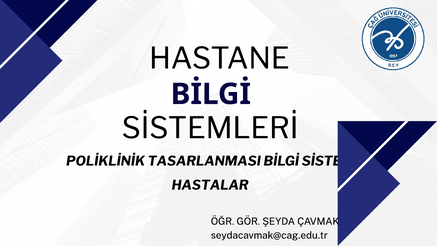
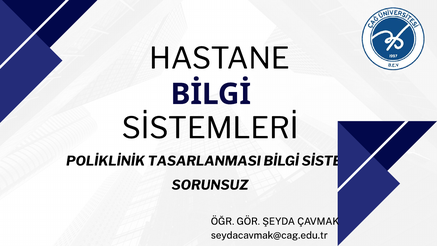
HASTALAR: HASTALAR -> SORUNSUZ
